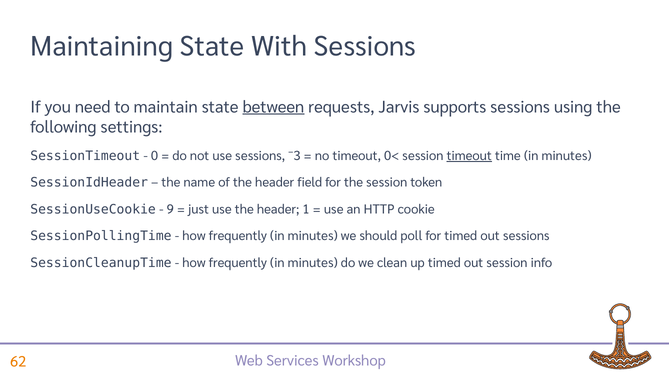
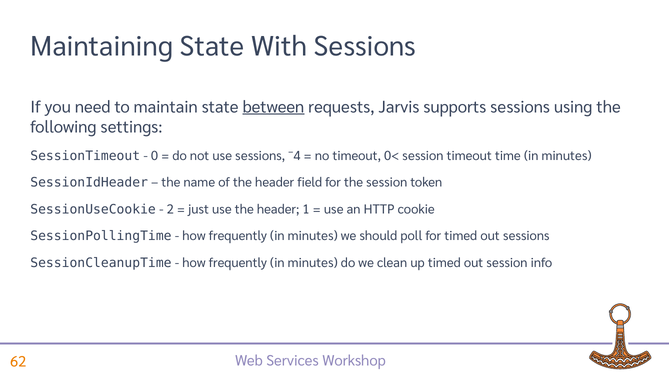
¯3: ¯3 -> ¯4
timeout at (469, 156) underline: present -> none
9: 9 -> 2
